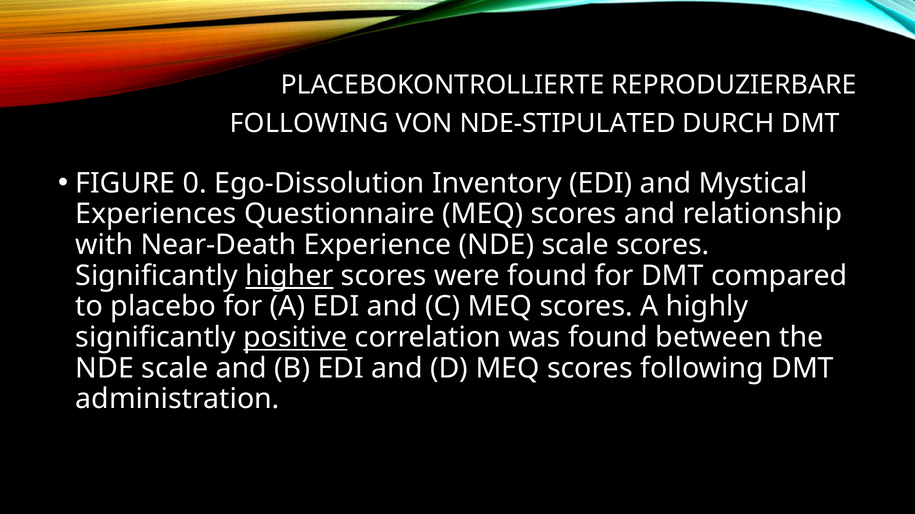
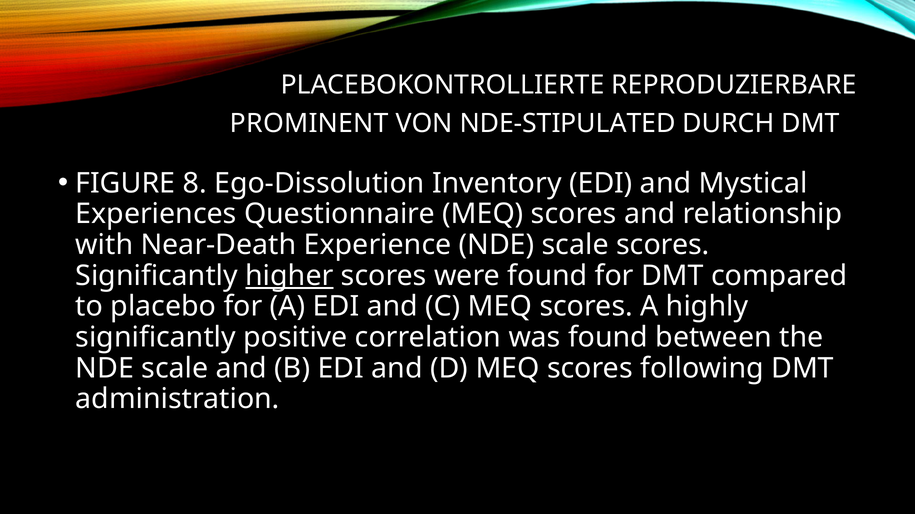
FOLLOWING at (309, 124): FOLLOWING -> PROMINENT
0: 0 -> 8
positive underline: present -> none
